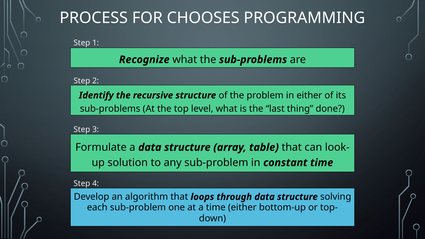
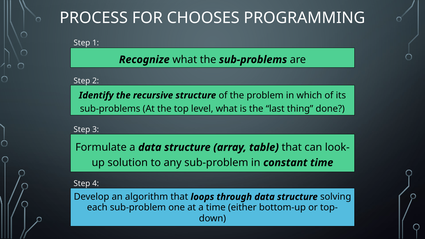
in either: either -> which
